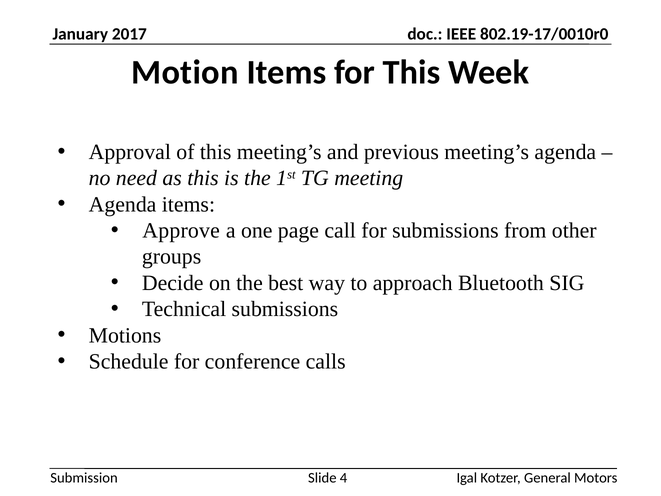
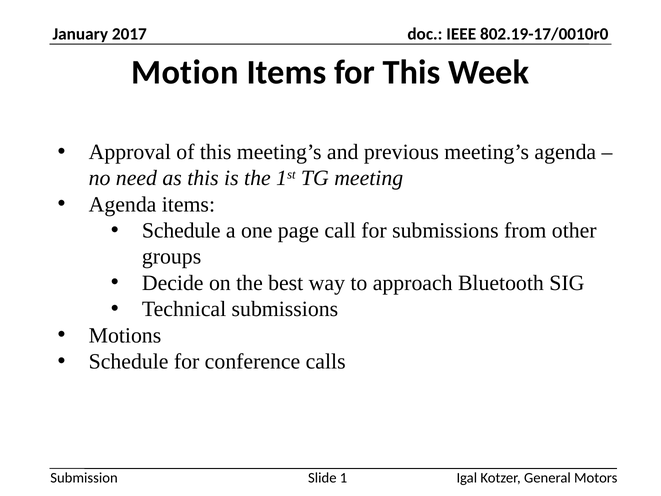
Approve at (181, 230): Approve -> Schedule
4: 4 -> 1
